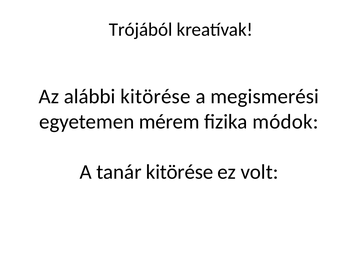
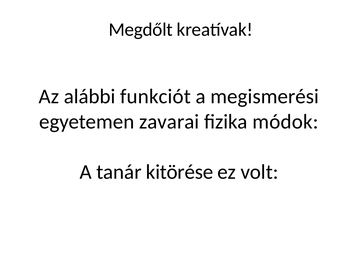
Trójából: Trójából -> Megdőlt
alábbi kitörése: kitörése -> funkciót
mérem: mérem -> zavarai
